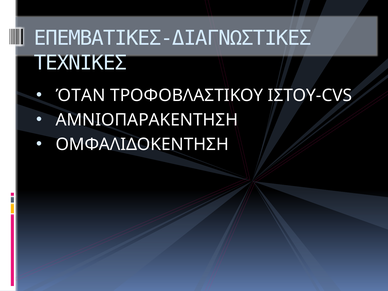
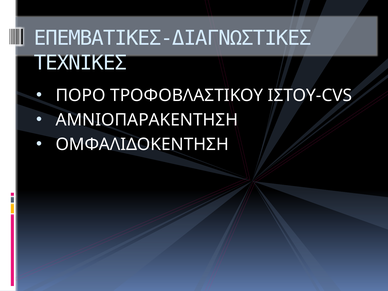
ΌΤΑΝ: ΌΤΑΝ -> ΠΟΡΟ
